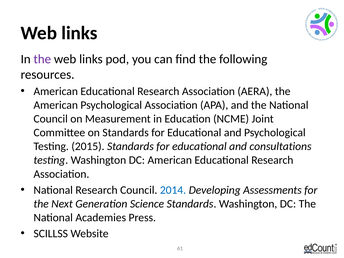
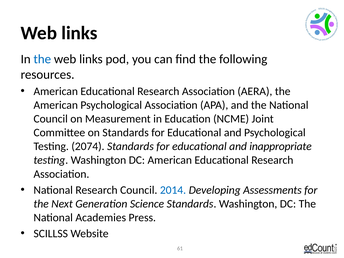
the at (42, 59) colour: purple -> blue
2015: 2015 -> 2074
consultations: consultations -> inappropriate
